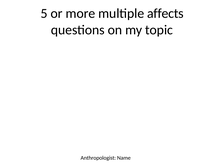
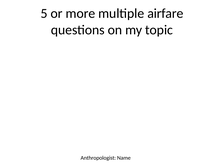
affects: affects -> airfare
